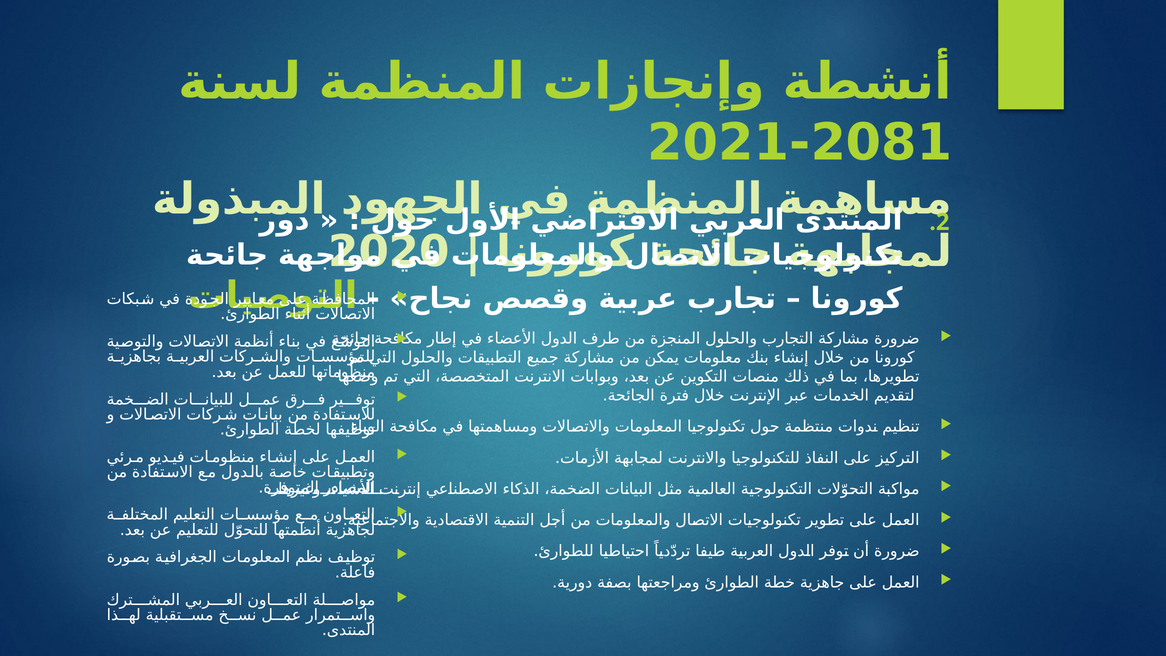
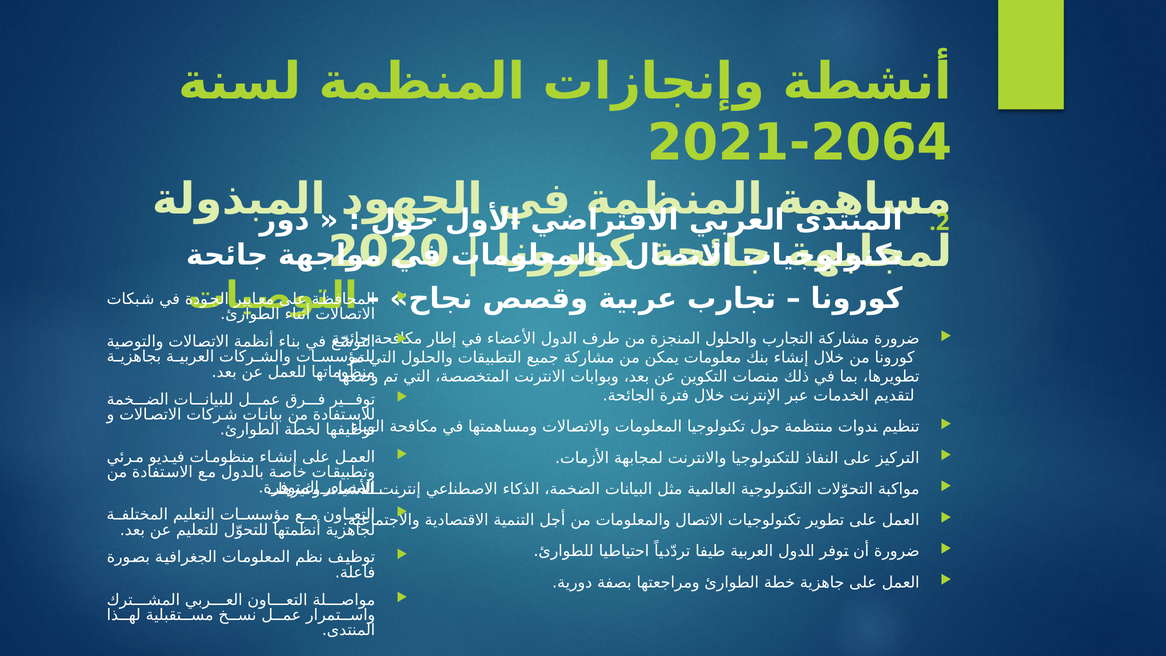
2081: 2081 -> 2064
